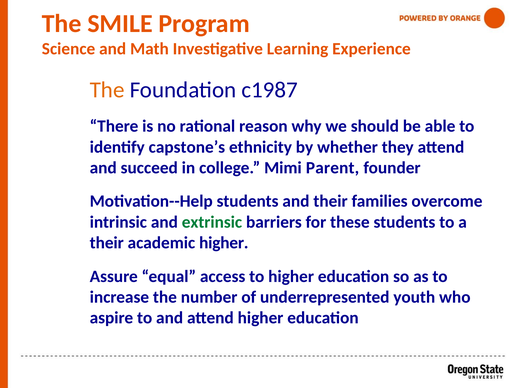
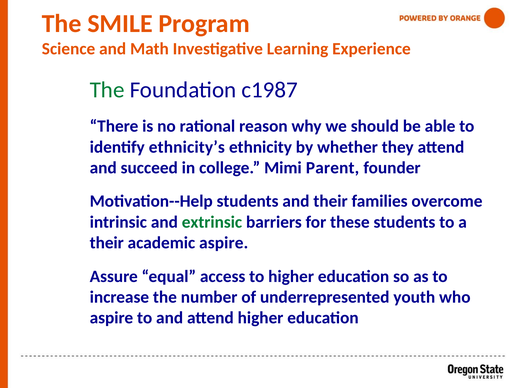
The at (107, 90) colour: orange -> green
capstone’s: capstone’s -> ethnicity’s
academic higher: higher -> aspire
